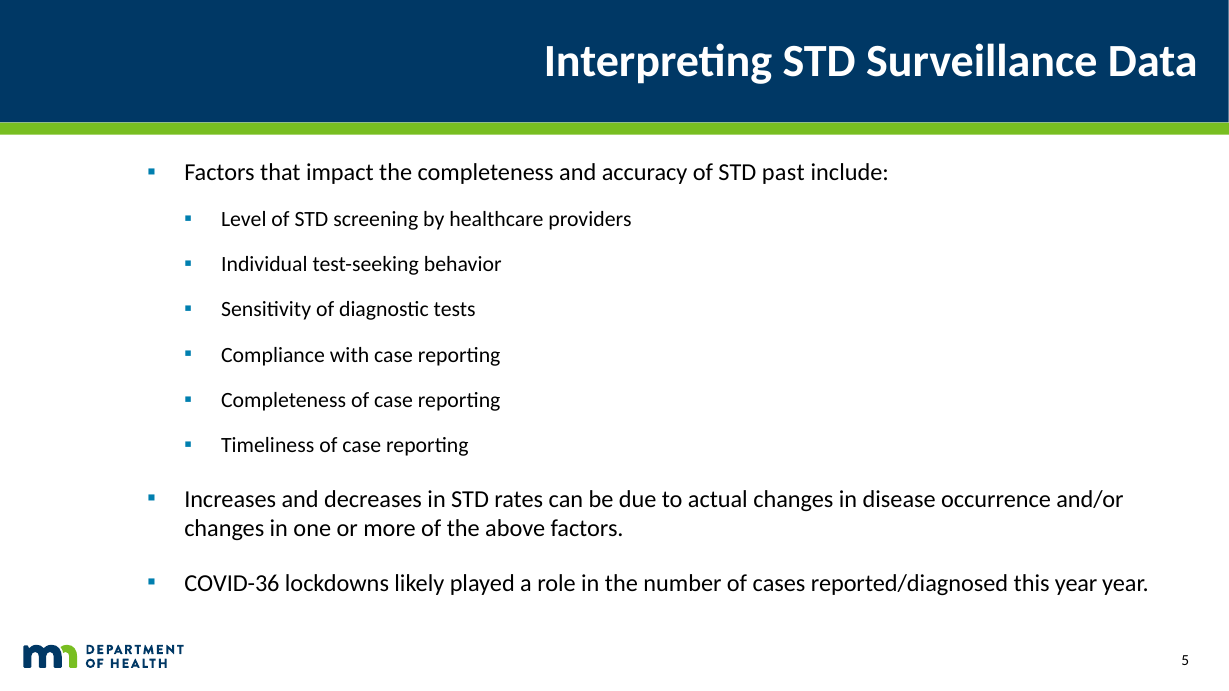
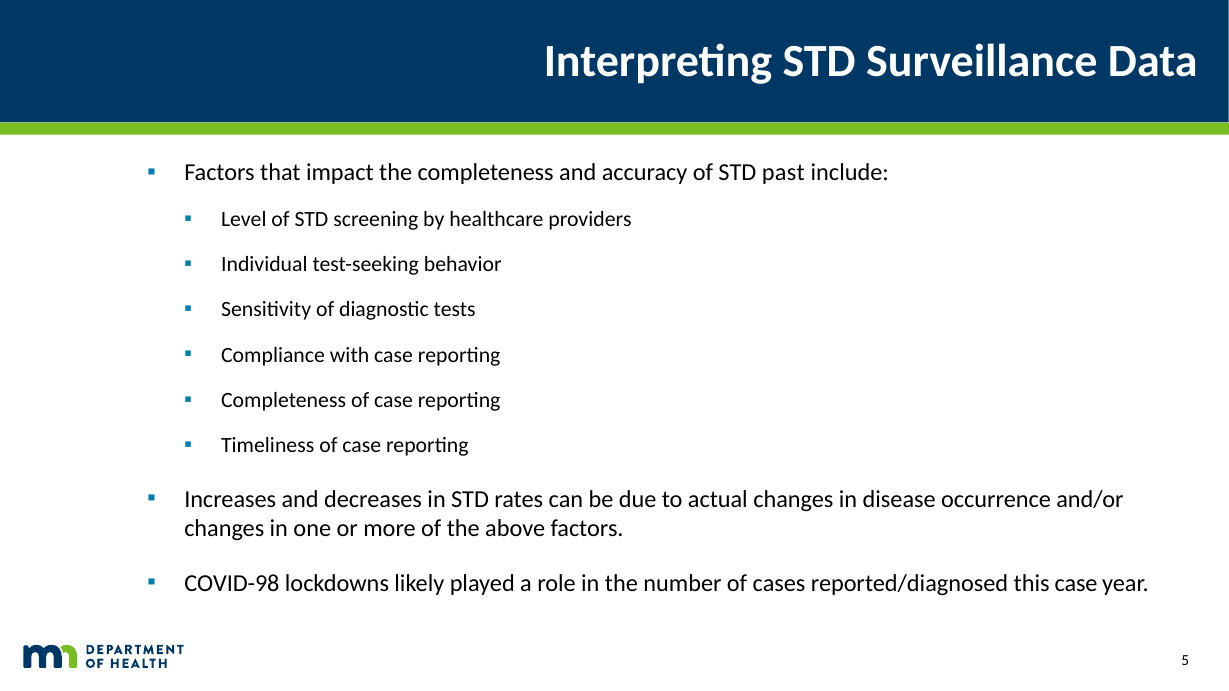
COVID-36: COVID-36 -> COVID-98
this year: year -> case
